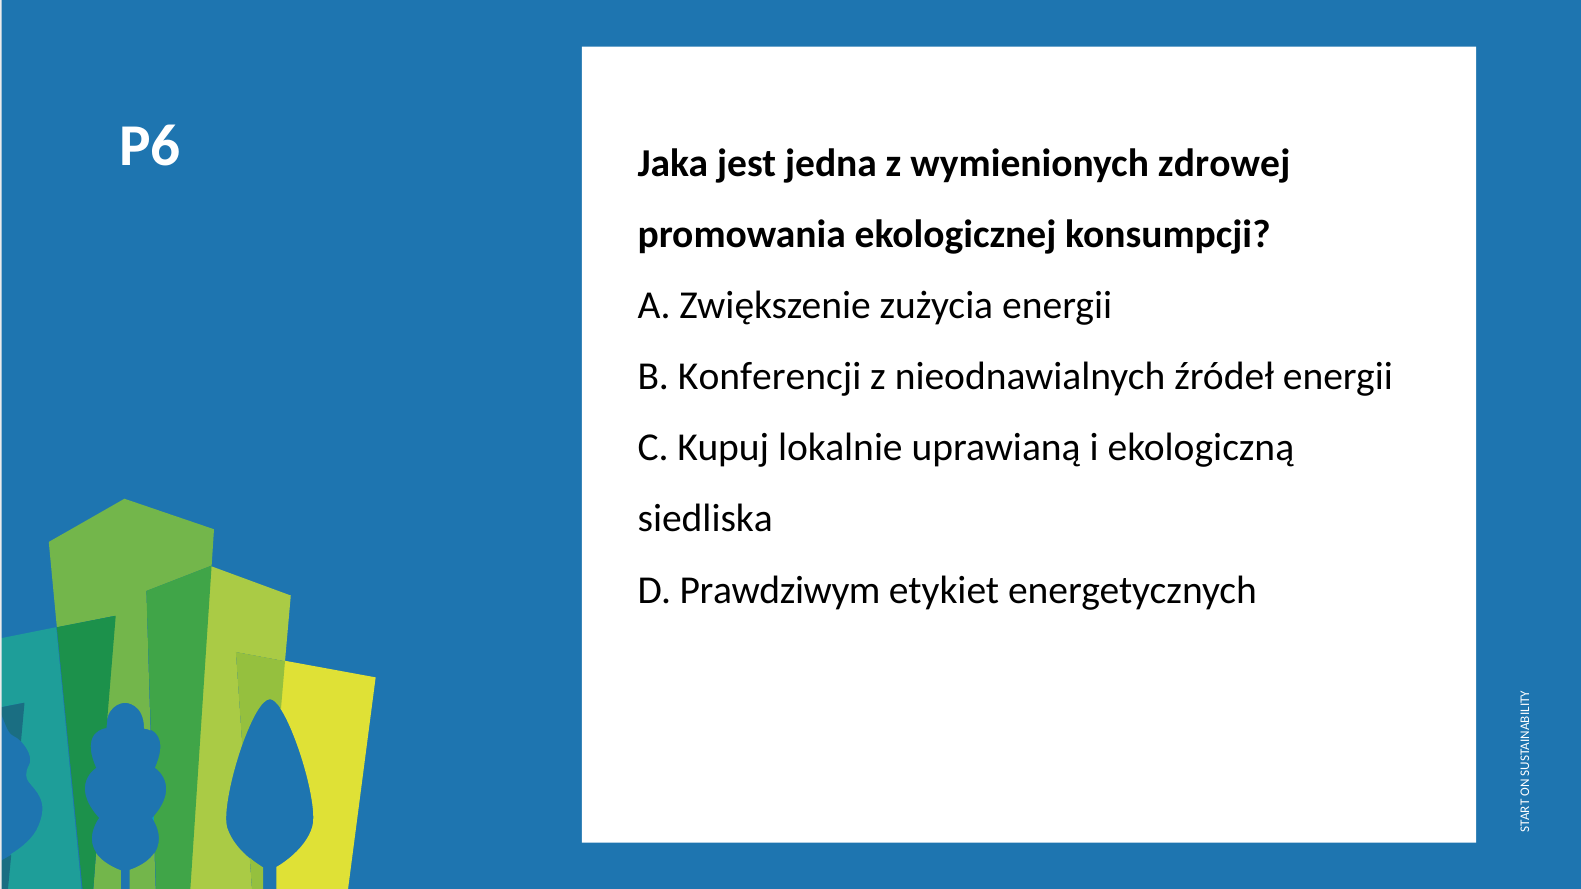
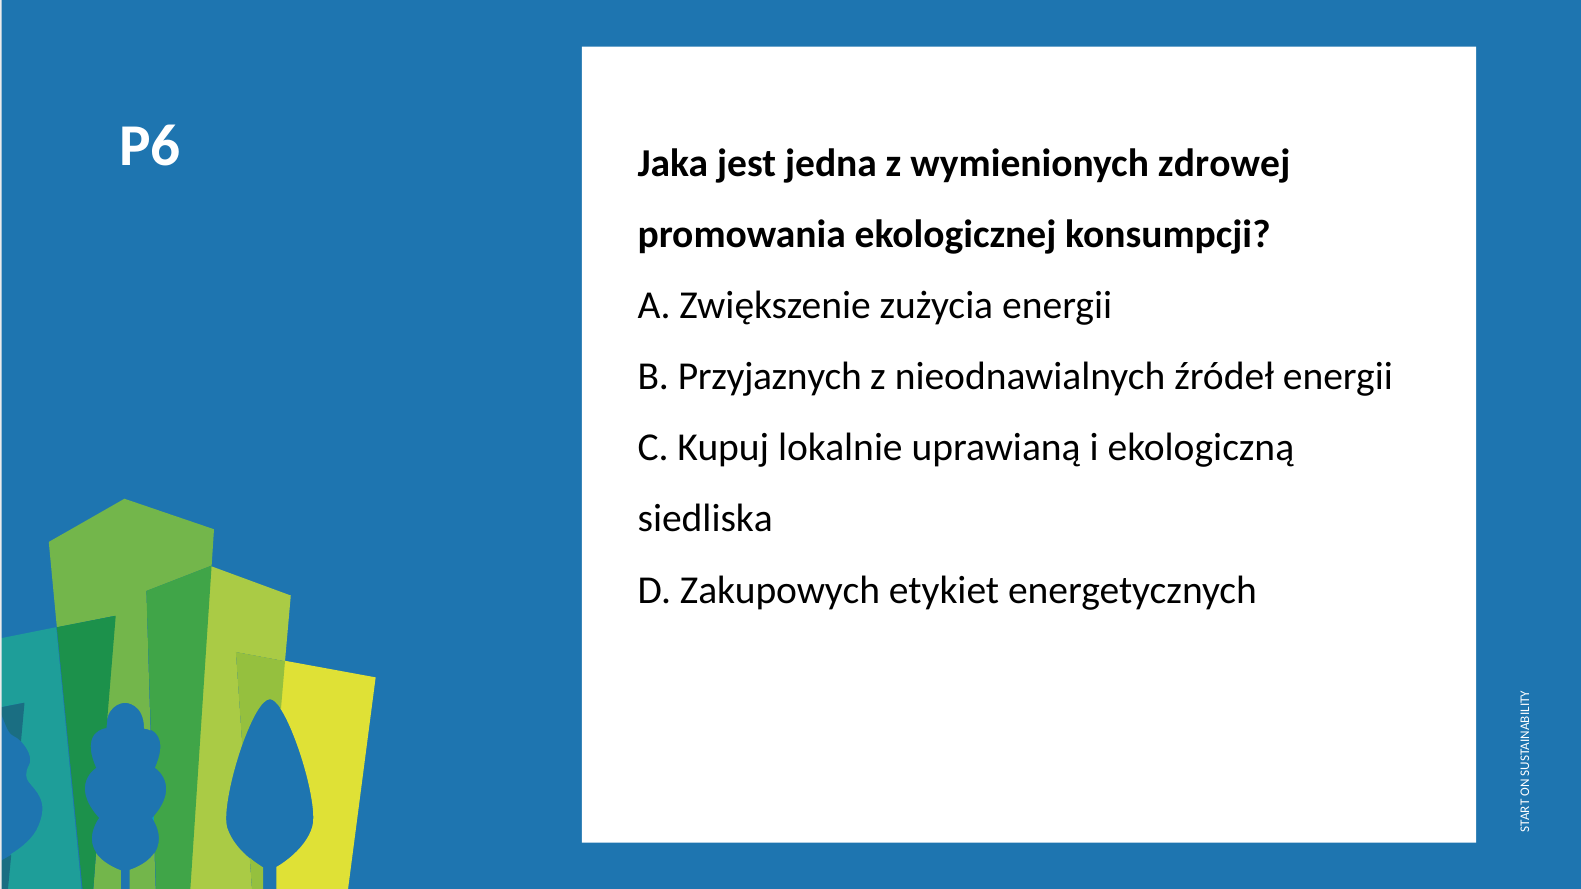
Konferencji: Konferencji -> Przyjaznych
Prawdziwym: Prawdziwym -> Zakupowych
